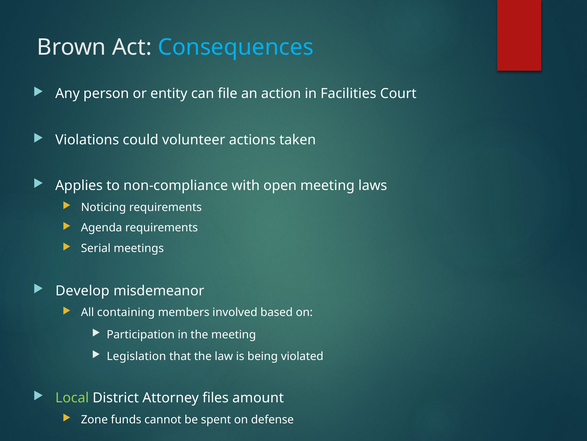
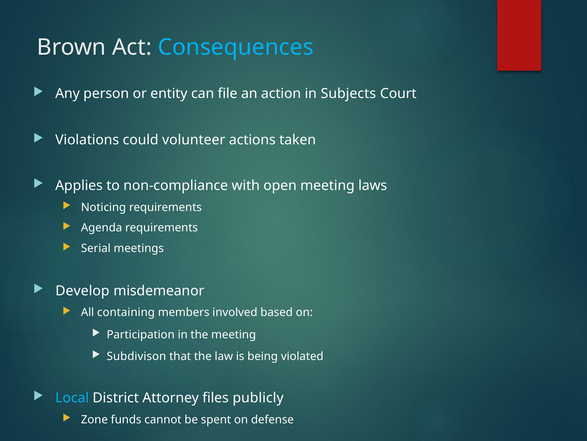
Facilities: Facilities -> Subjects
Legislation: Legislation -> Subdivison
Local colour: light green -> light blue
amount: amount -> publicly
